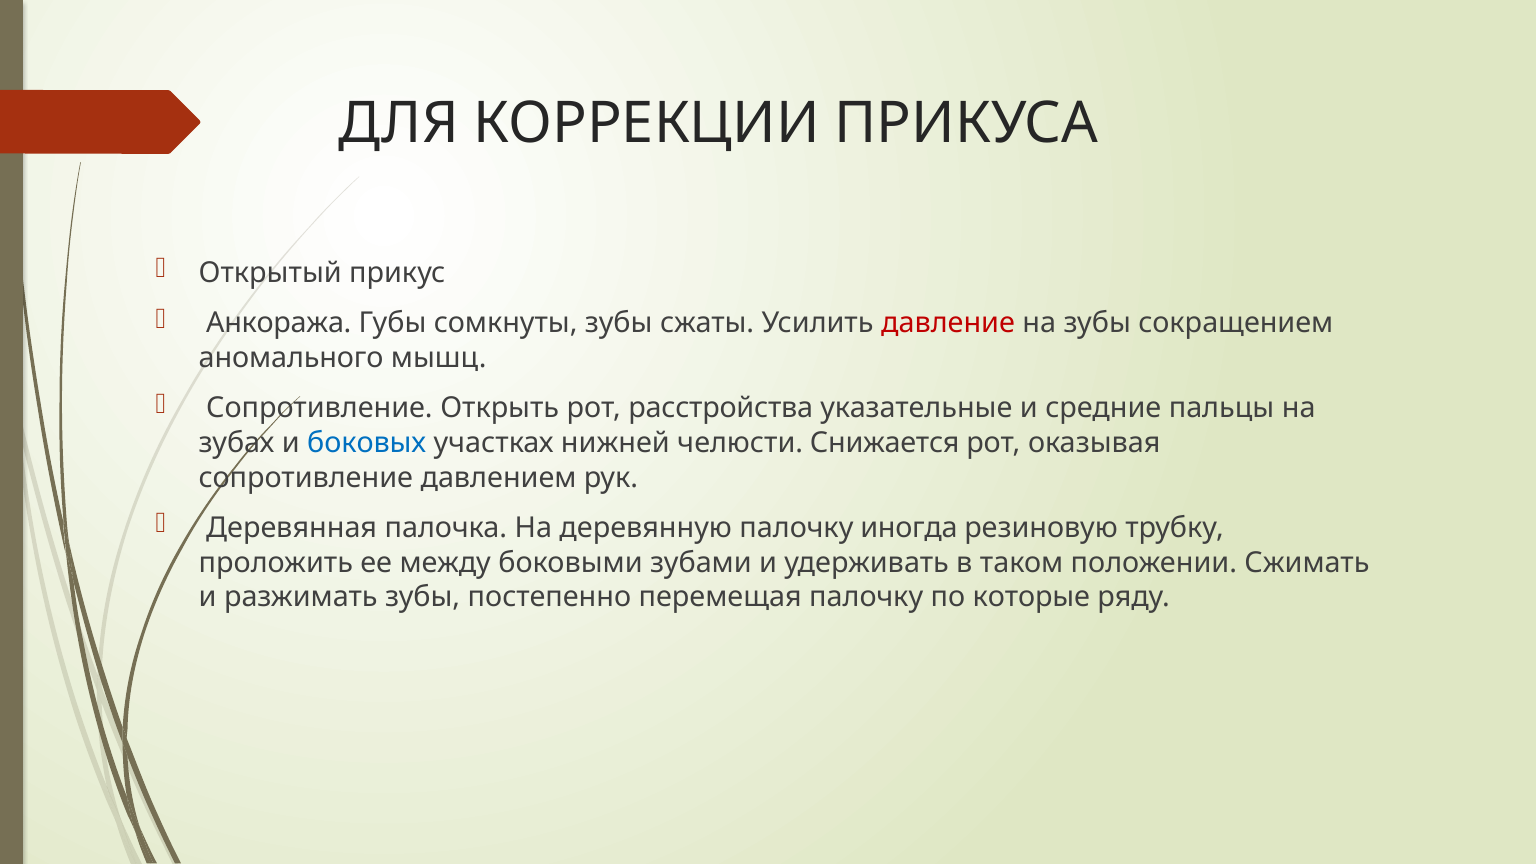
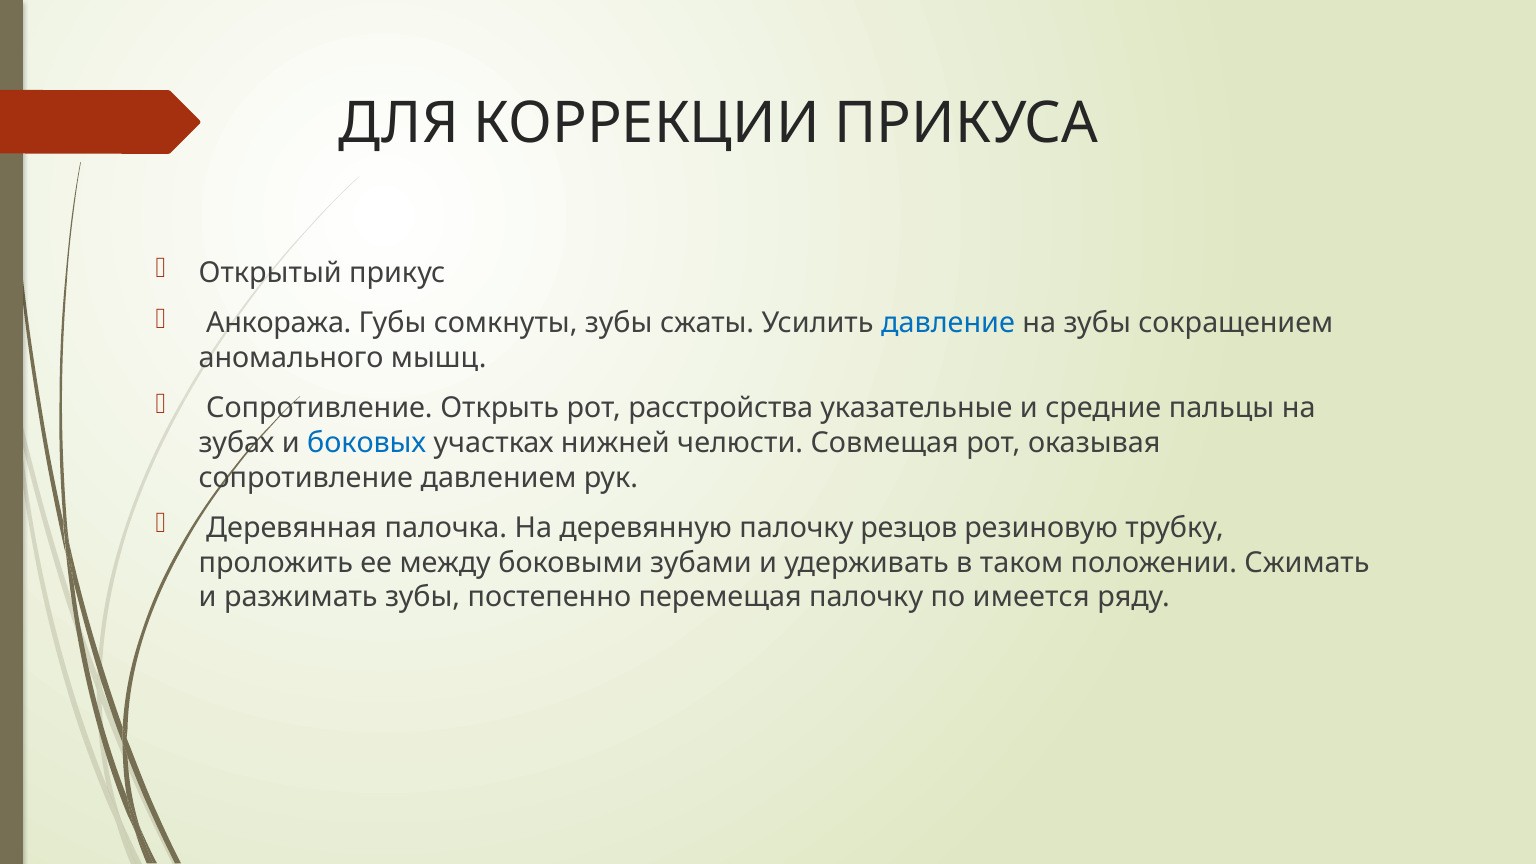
давление colour: red -> blue
Снижается: Снижается -> Совмещая
иногда: иногда -> резцов
которые: которые -> имеется
